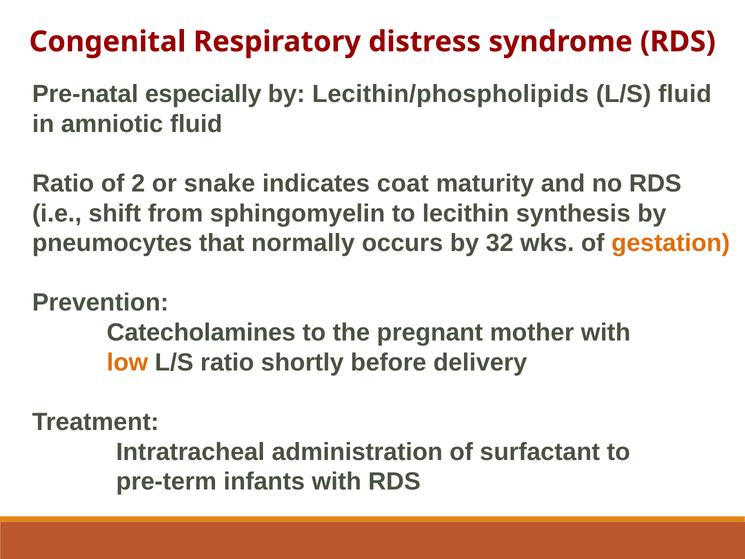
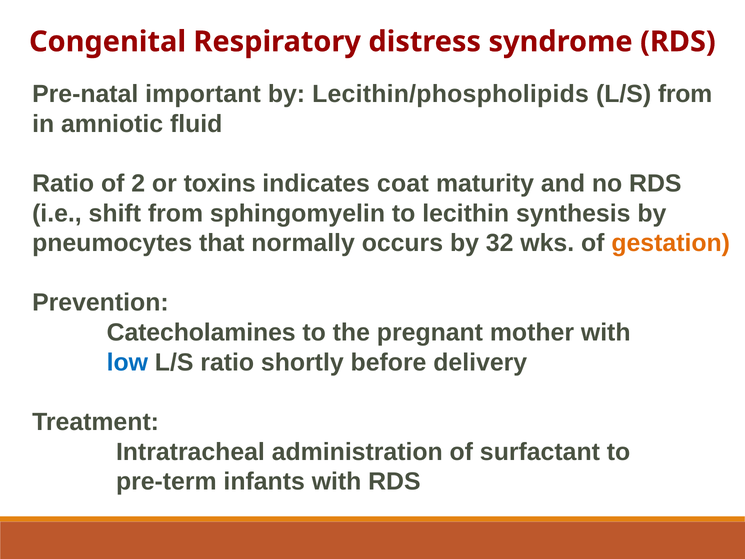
especially: especially -> important
L/S fluid: fluid -> from
snake: snake -> toxins
low colour: orange -> blue
